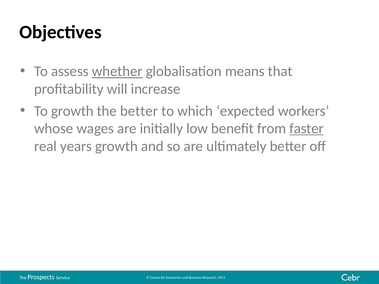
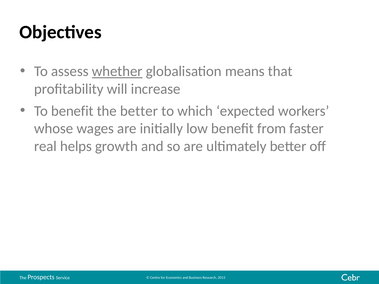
To growth: growth -> benefit
faster underline: present -> none
years: years -> helps
